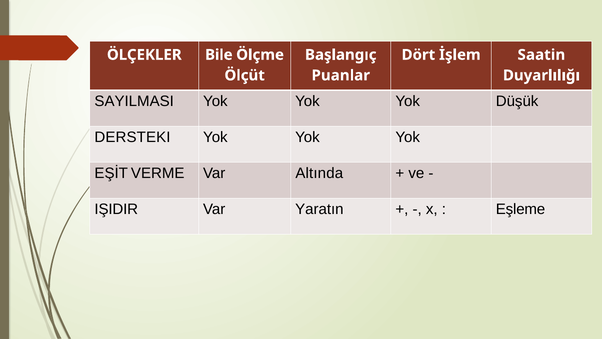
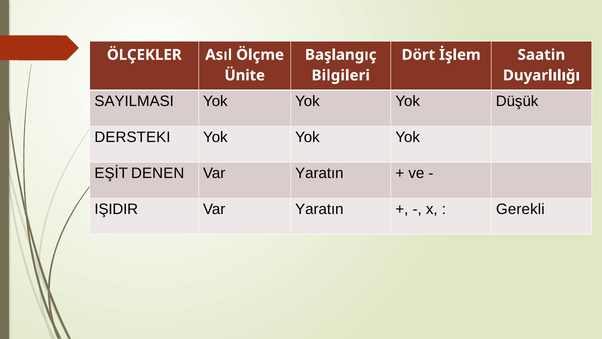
Bile: Bile -> Asıl
Ölçüt: Ölçüt -> Ünite
Puanlar: Puanlar -> Bilgileri
VERME: VERME -> DENEN
Altında at (319, 173): Altında -> Yaratın
Eşleme: Eşleme -> Gerekli
